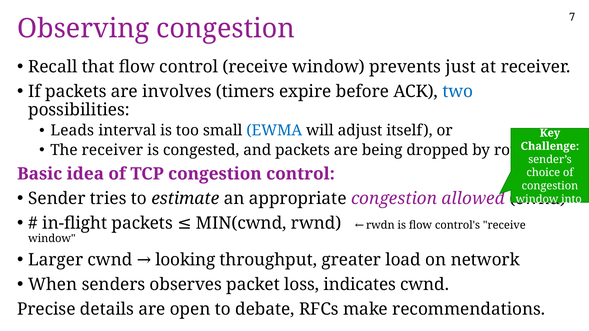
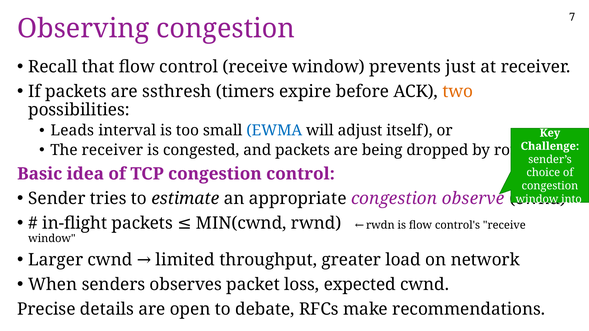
involves: involves -> ssthresh
two colour: blue -> orange
allowed: allowed -> observe
looking: looking -> limited
indicates: indicates -> expected
